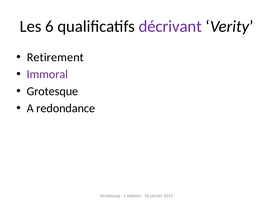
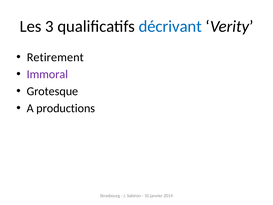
6: 6 -> 3
décrivant colour: purple -> blue
redondance: redondance -> productions
